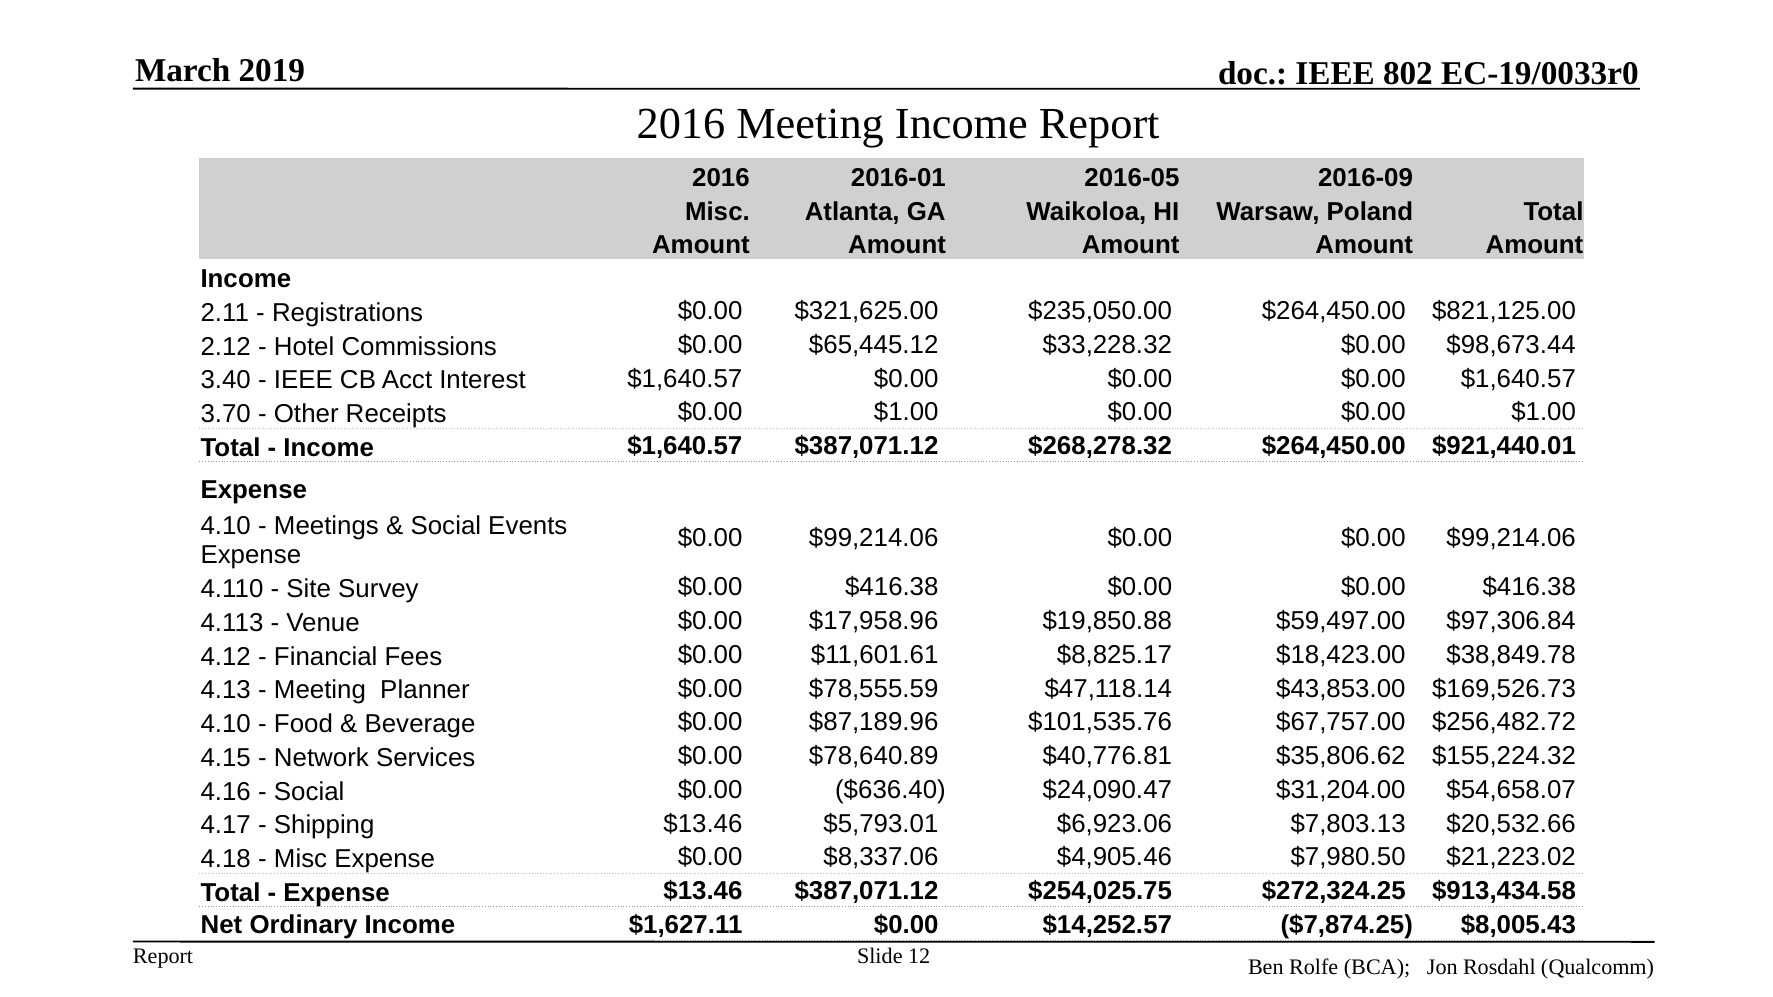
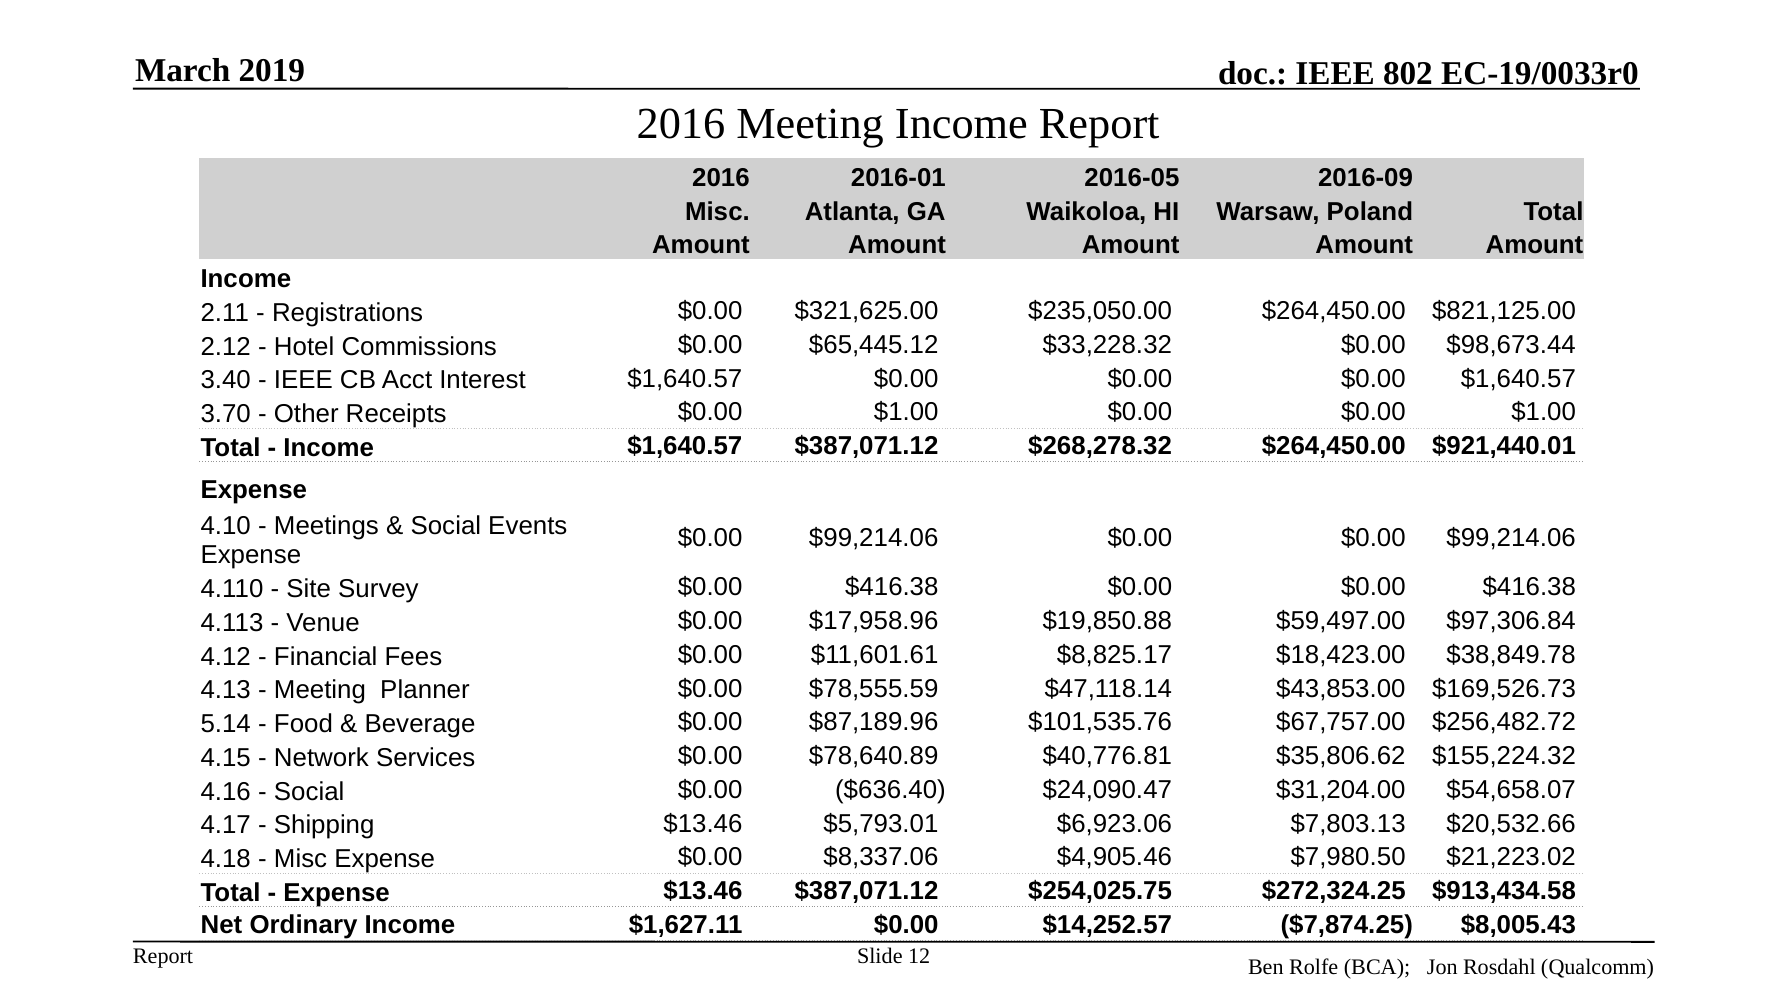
4.10 at (226, 724): 4.10 -> 5.14
